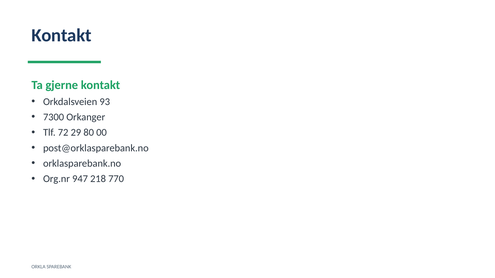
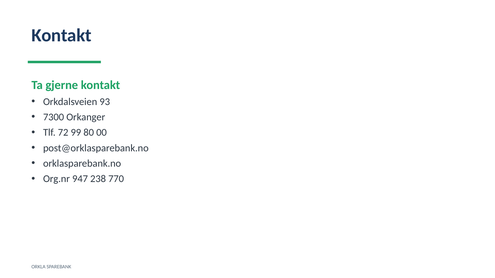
29: 29 -> 99
218: 218 -> 238
